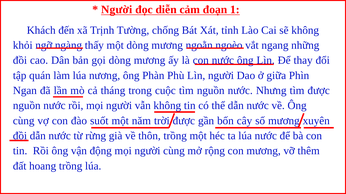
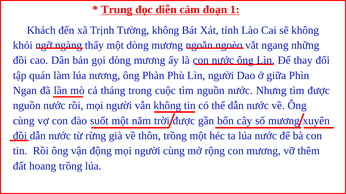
Người at (117, 10): Người -> Trung
Tường chống: chống -> không
